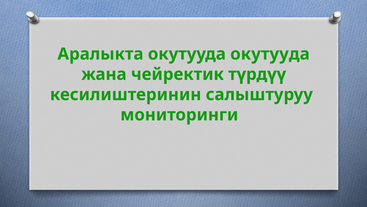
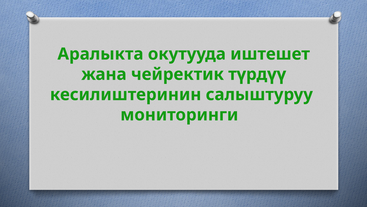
окутууда окутууда: окутууда -> иштешет
